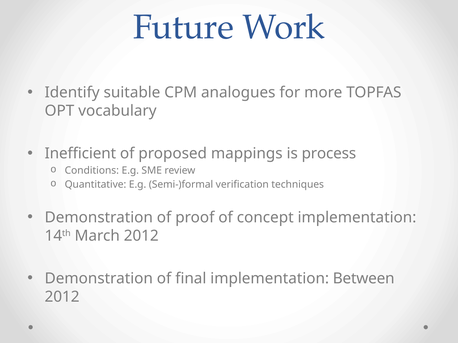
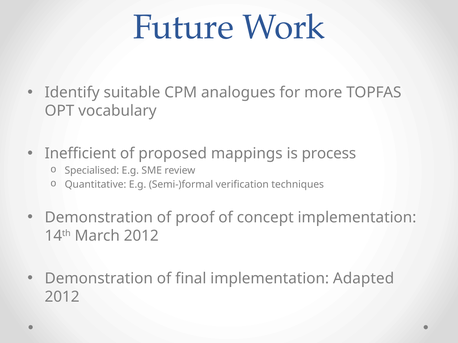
Conditions: Conditions -> Specialised
Between: Between -> Adapted
